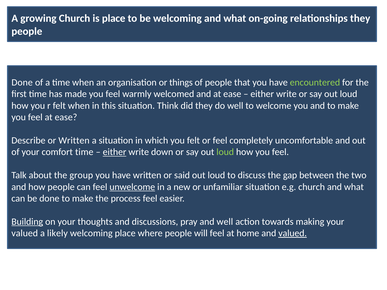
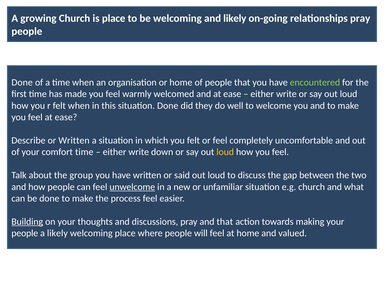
welcoming and what: what -> likely
relationships they: they -> pray
or things: things -> home
situation Think: Think -> Done
either at (115, 152) underline: present -> none
loud at (225, 152) colour: light green -> yellow
and well: well -> that
valued at (25, 233): valued -> people
valued at (293, 233) underline: present -> none
